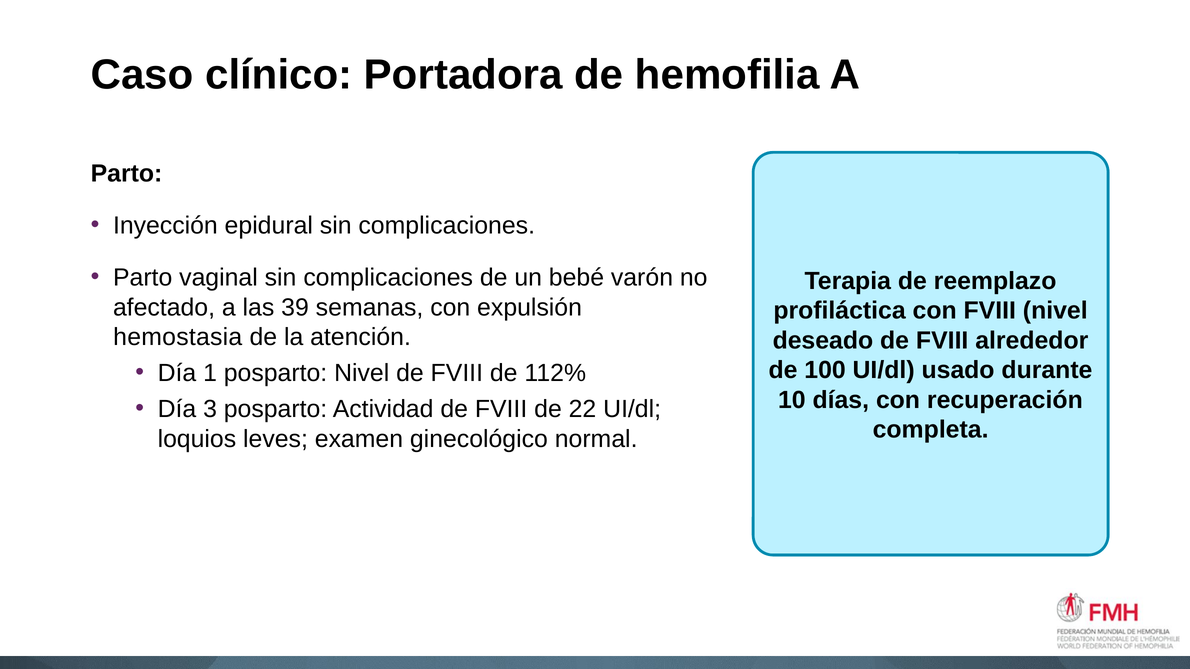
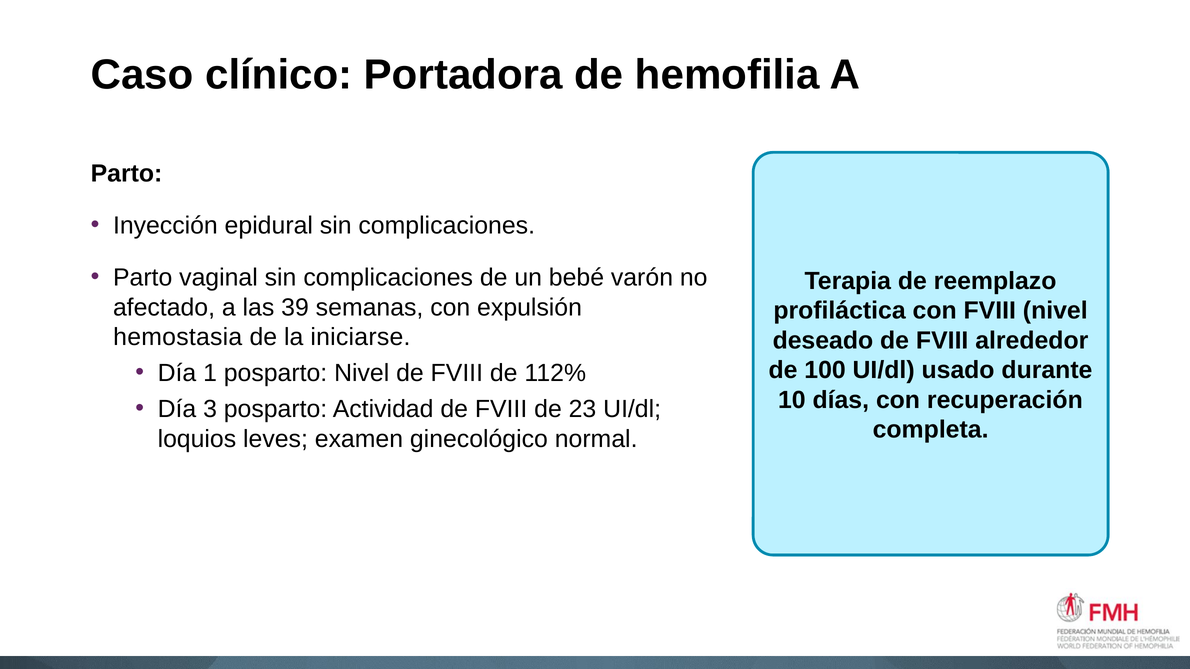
atención: atención -> iniciarse
22: 22 -> 23
